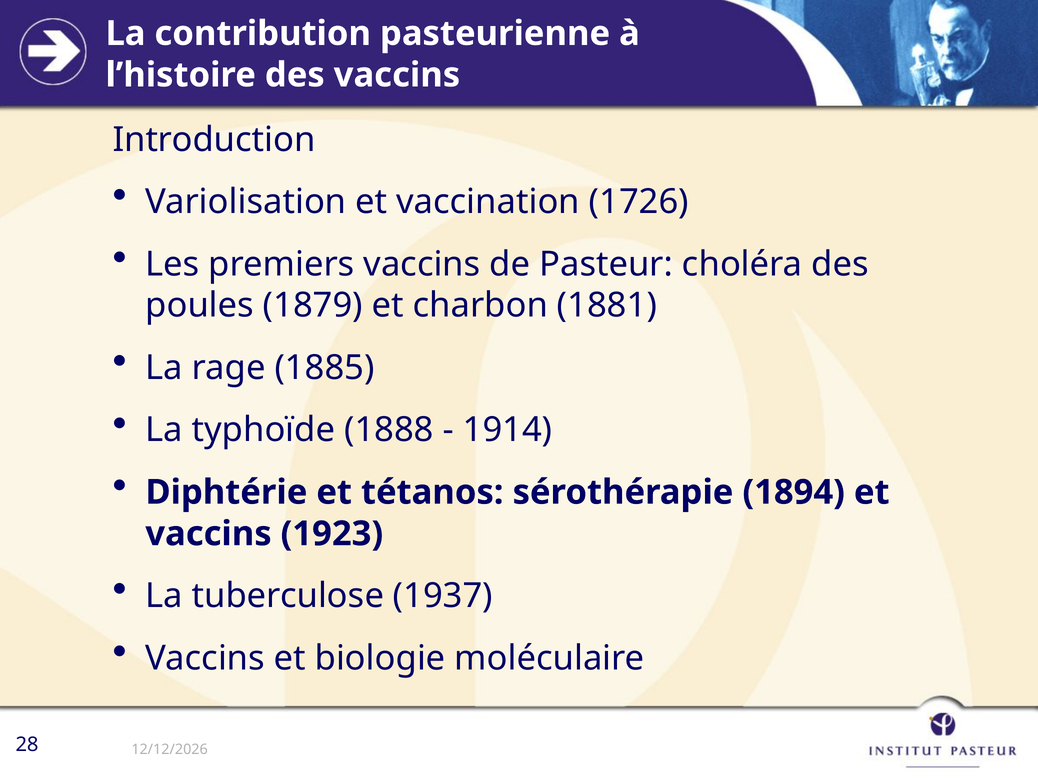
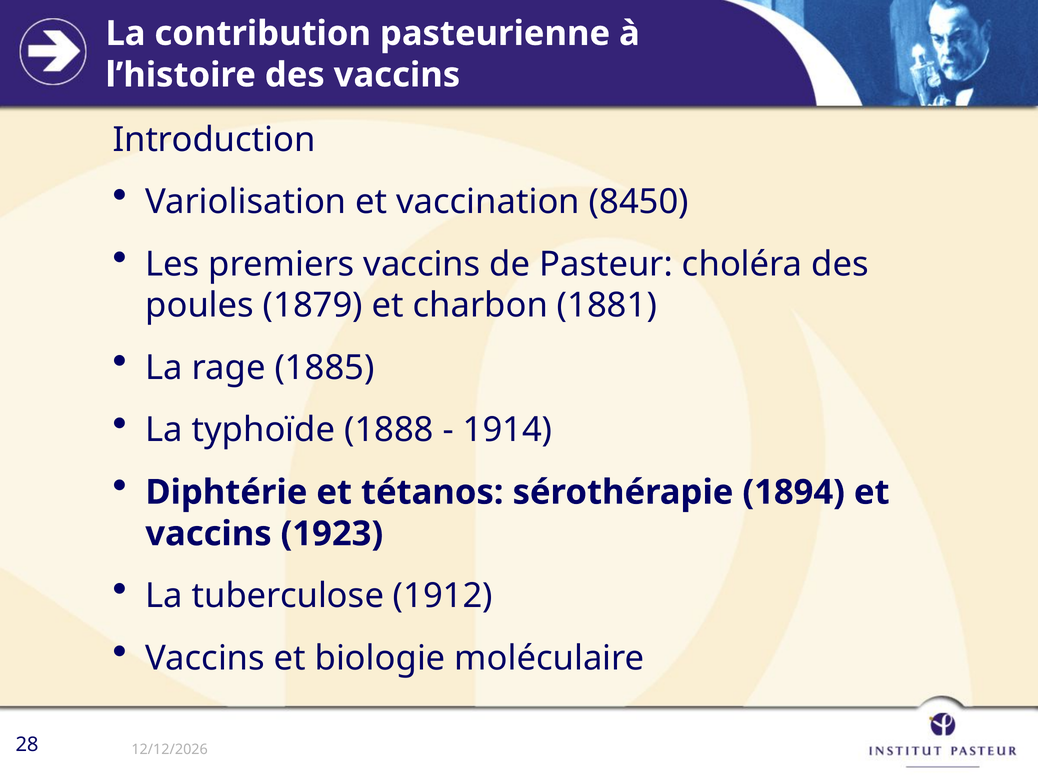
1726: 1726 -> 8450
1937: 1937 -> 1912
